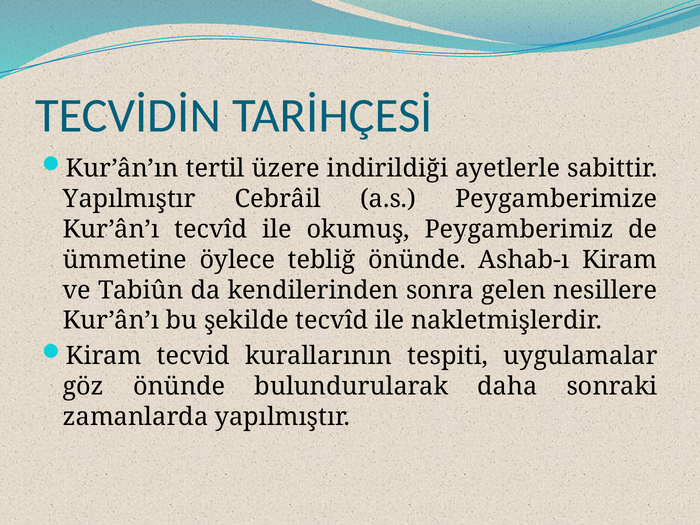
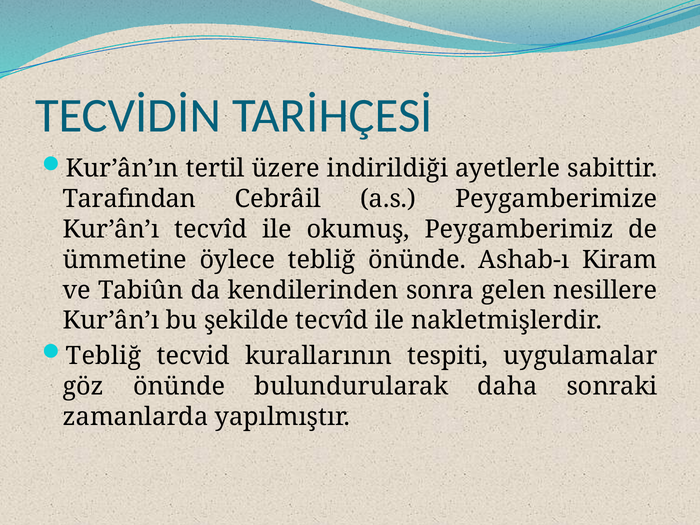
Yapılmıştır at (129, 199): Yapılmıştır -> Tarafından
Kiram at (104, 356): Kiram -> Tebliğ
